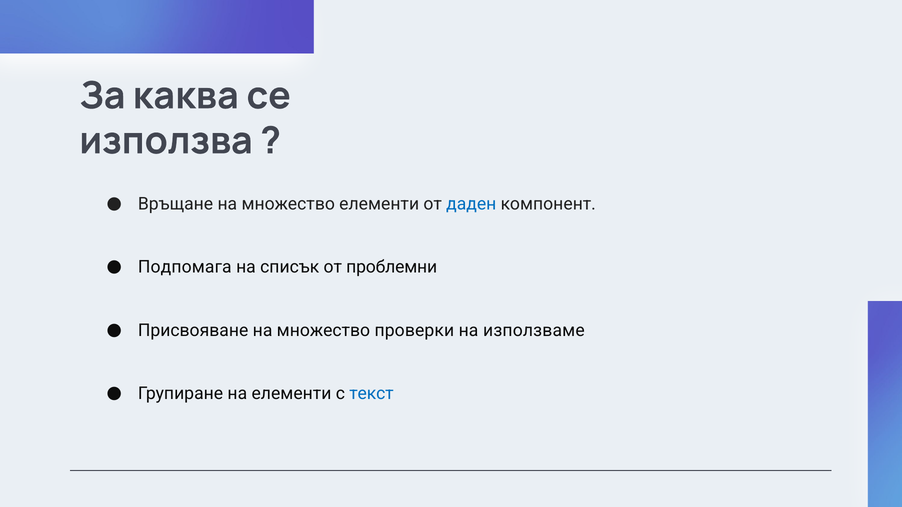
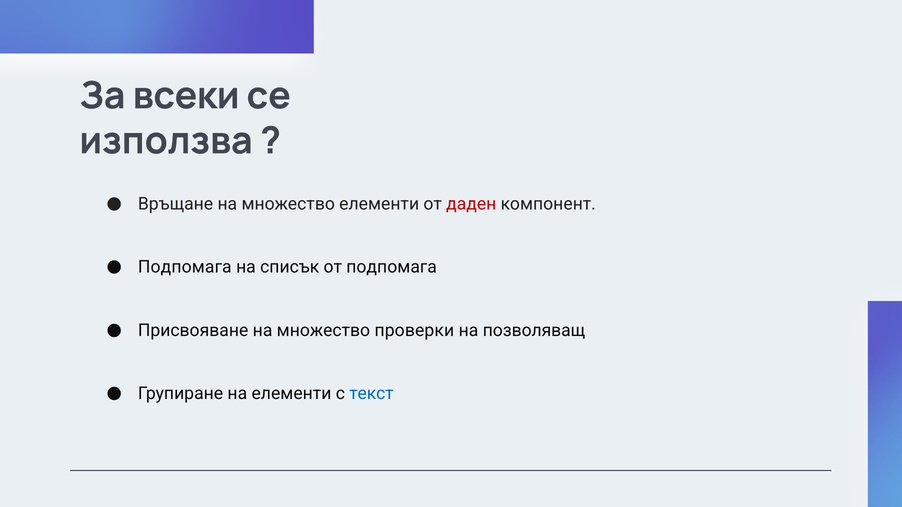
каква: каква -> всеки
даден colour: blue -> red
от проблемни: проблемни -> подпомага
използваме: използваме -> позволяващ
